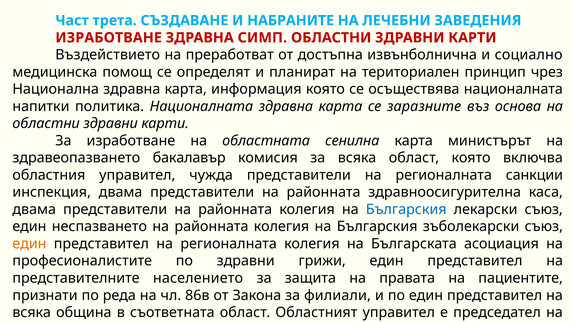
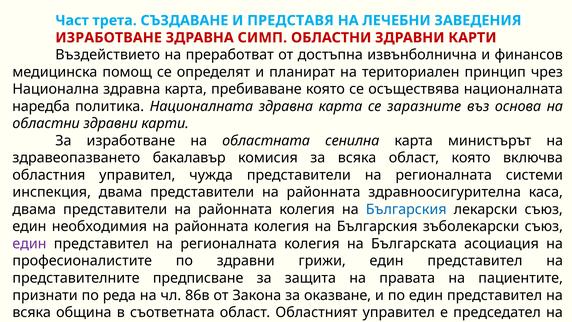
НАБРАНИТЕ: НАБРАНИТЕ -> ПРЕДСТАВЯ
социално: социално -> финансов
информация: информация -> пребиваване
напитки: напитки -> наредба
санкции: санкции -> системи
неспазването: неспазването -> необходимия
един at (29, 244) colour: orange -> purple
населението: населението -> предписване
филиали: филиали -> оказване
